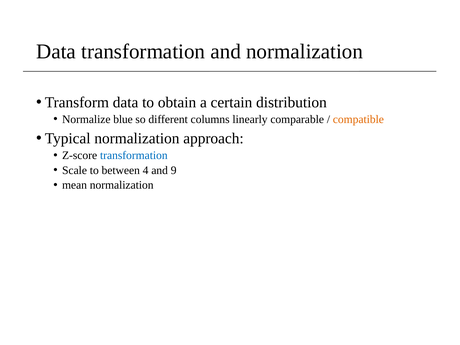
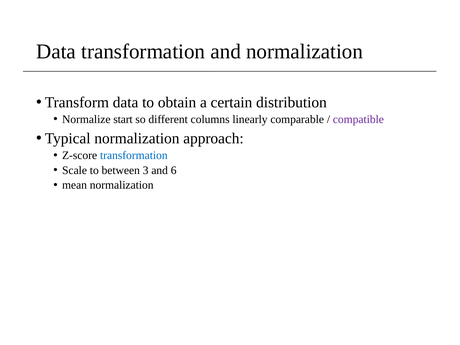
blue: blue -> start
compatible colour: orange -> purple
4: 4 -> 3
9: 9 -> 6
